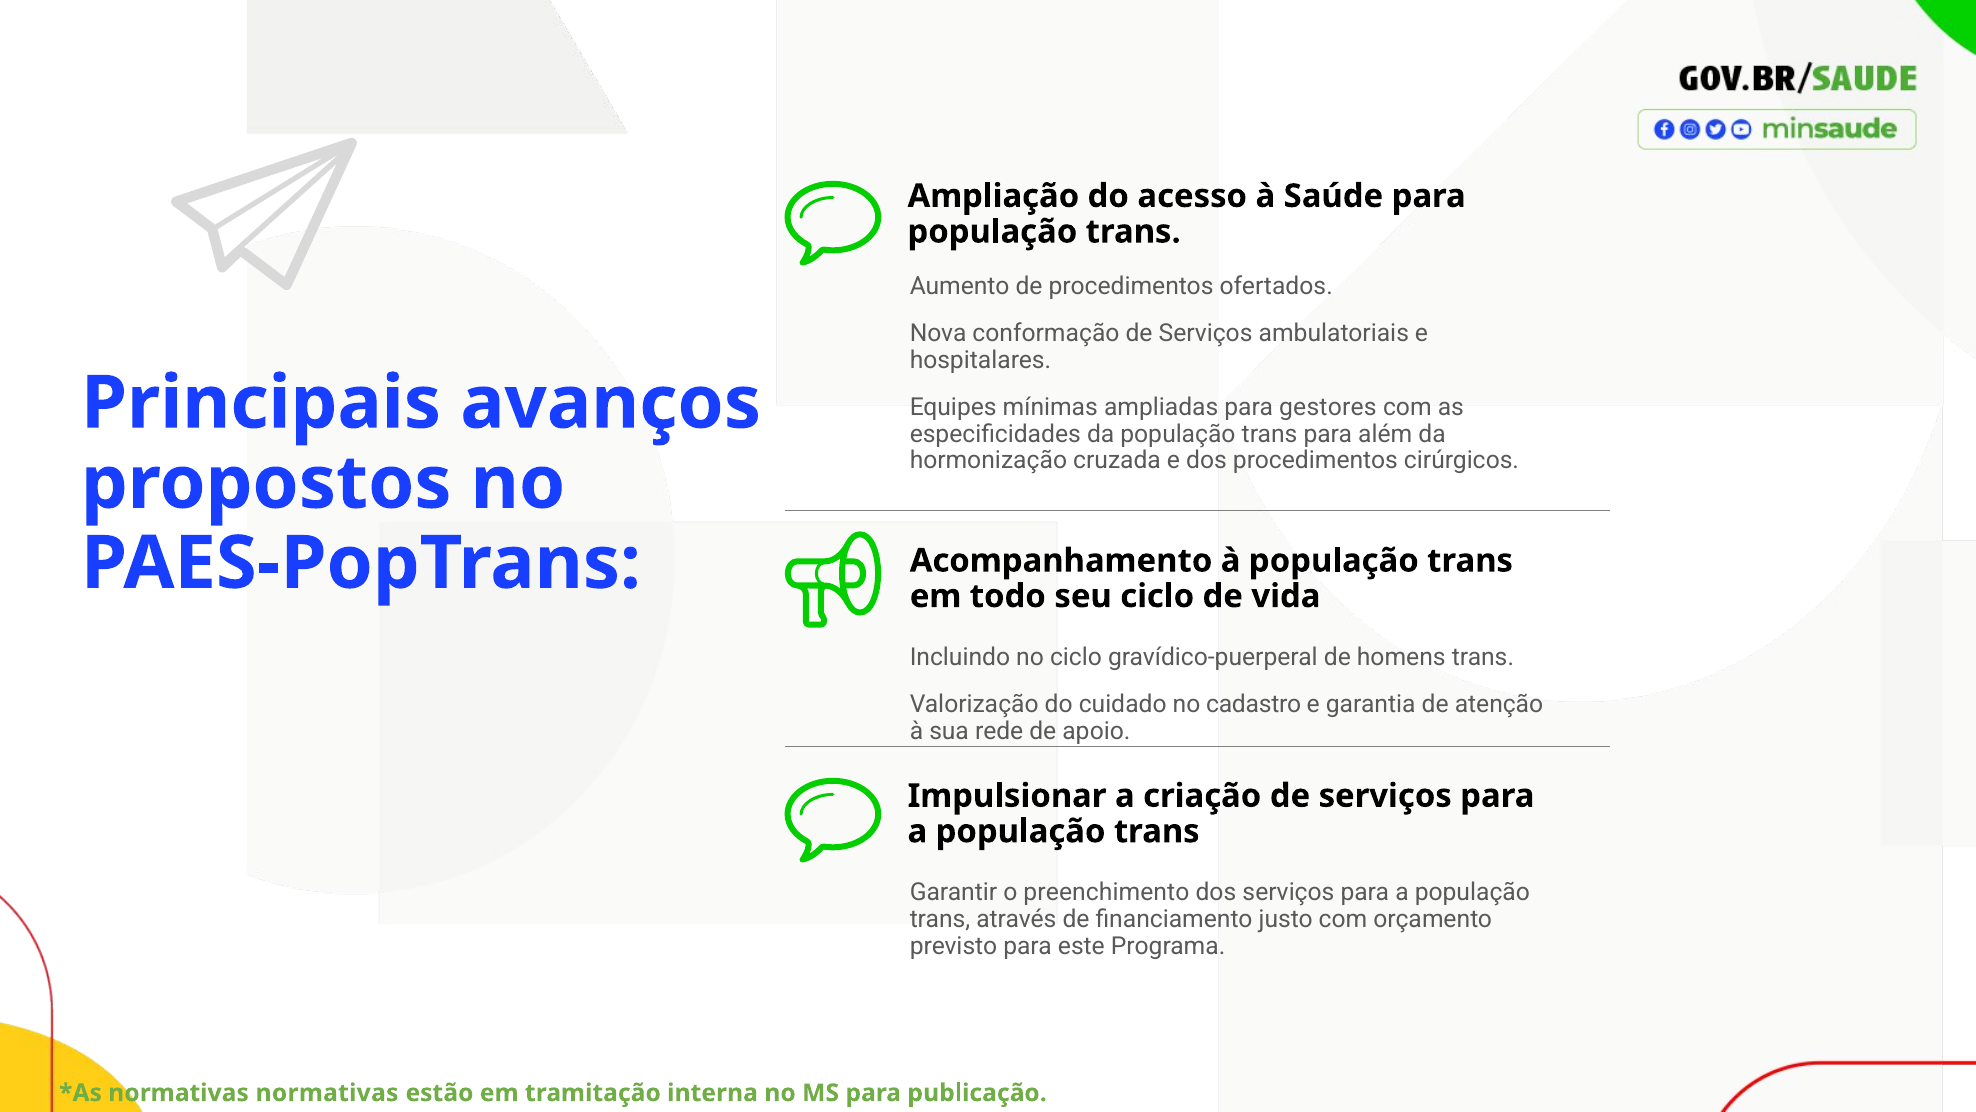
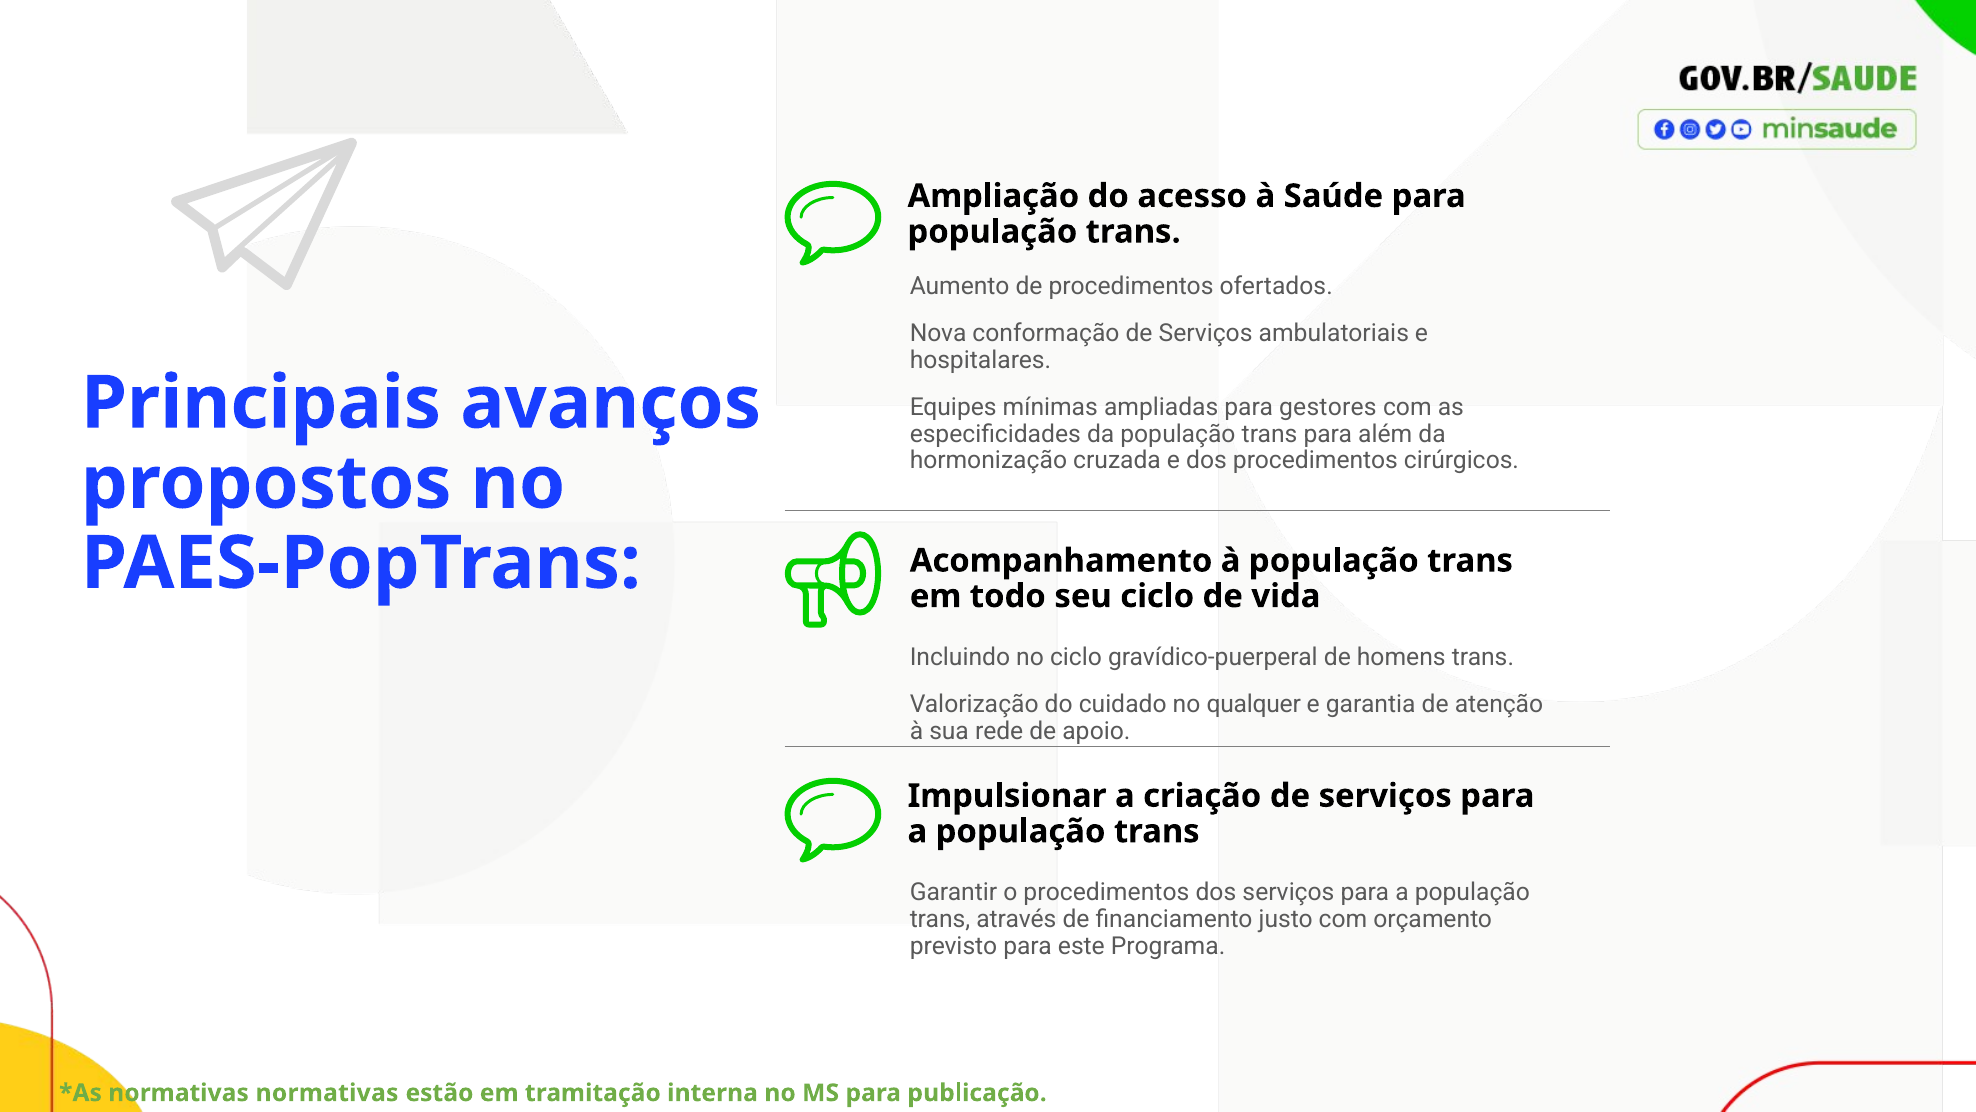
cadastro: cadastro -> qualquer
o preenchimento: preenchimento -> procedimentos
